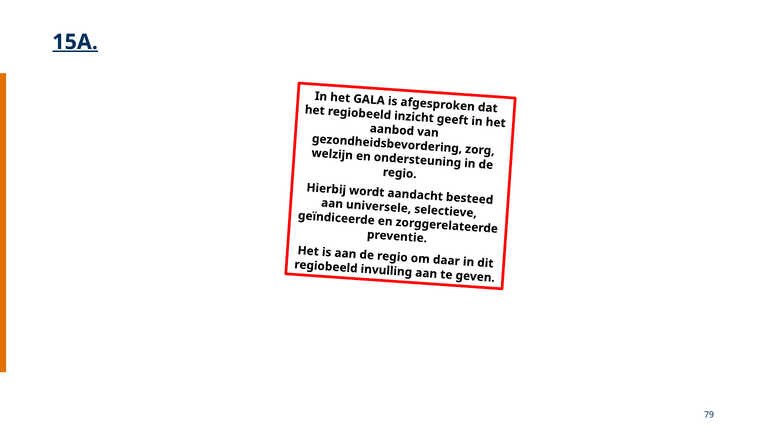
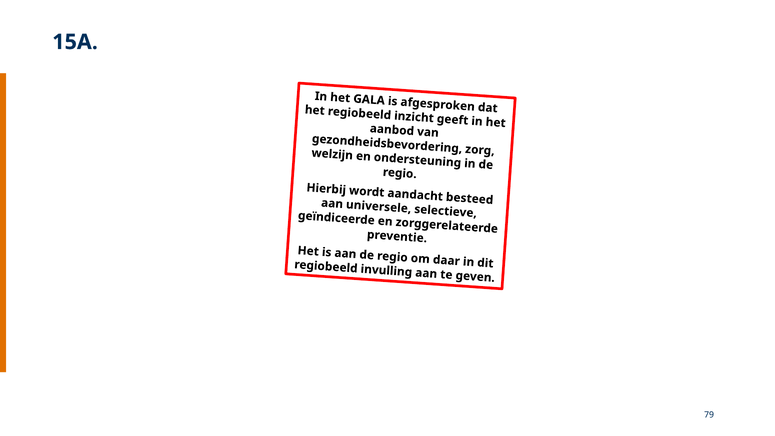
15A underline: present -> none
